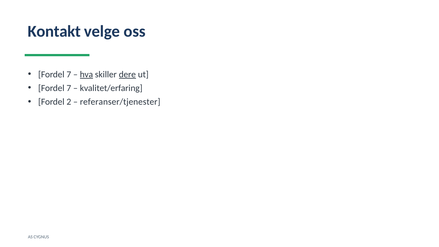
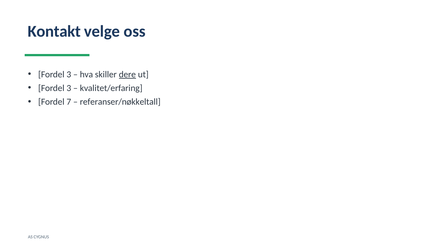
7 at (69, 74): 7 -> 3
hva underline: present -> none
7 at (69, 88): 7 -> 3
2: 2 -> 7
referanser/tjenester: referanser/tjenester -> referanser/nøkkeltall
